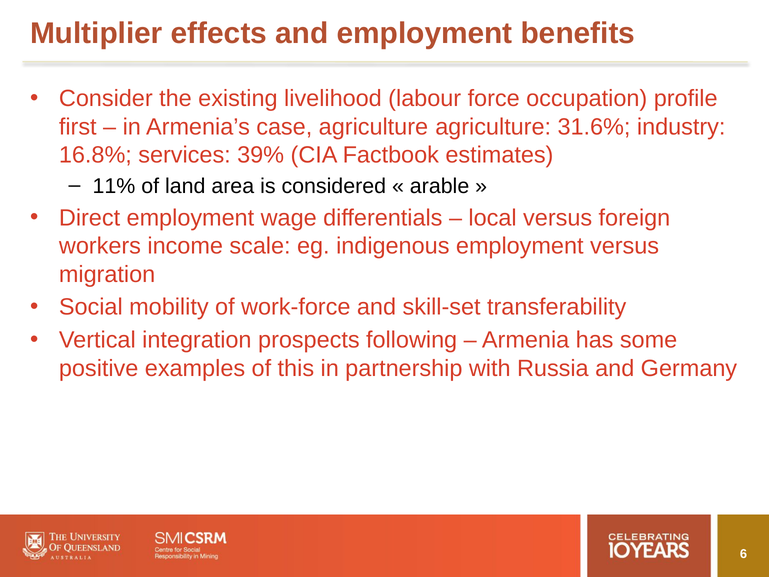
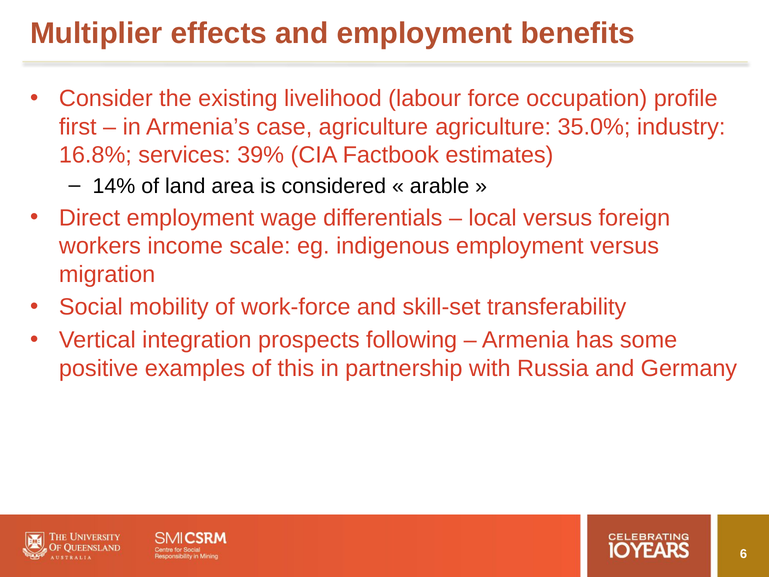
31.6%: 31.6% -> 35.0%
11%: 11% -> 14%
